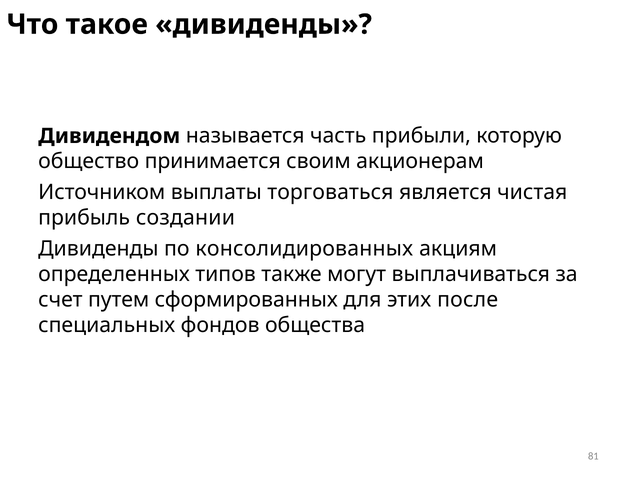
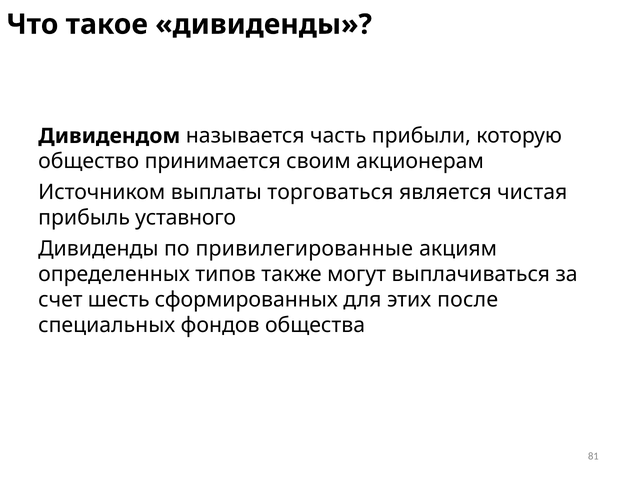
создании: создании -> уставного
консолидированных: консолидированных -> привилегированные
путем: путем -> шесть
